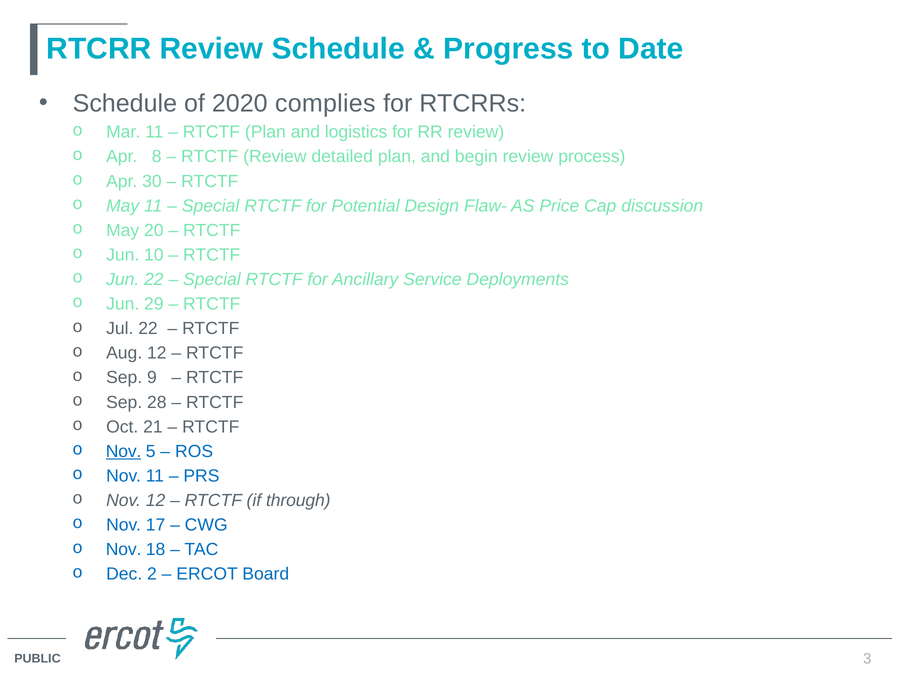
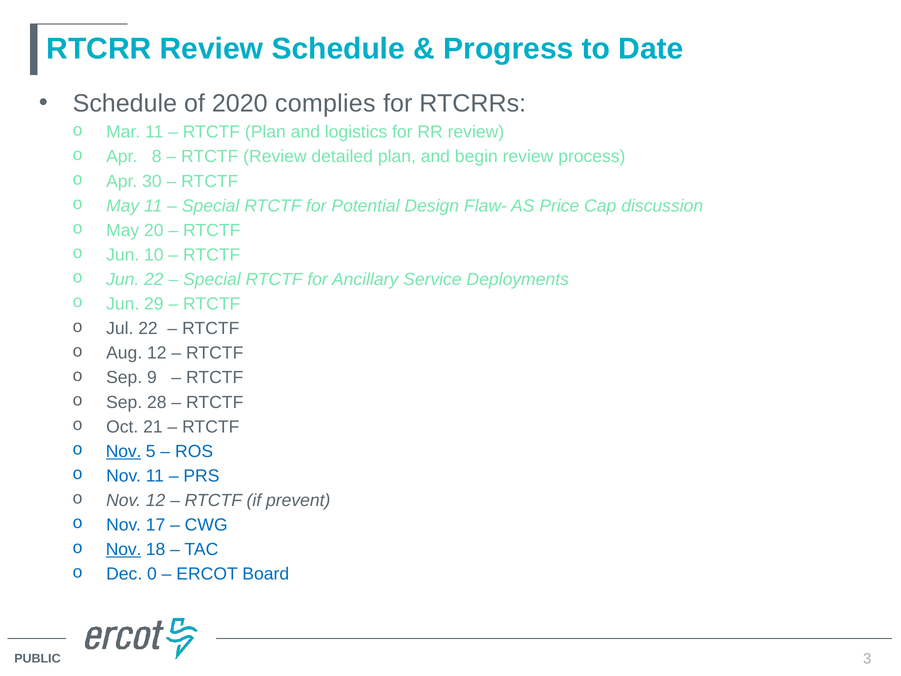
through: through -> prevent
Nov at (124, 549) underline: none -> present
2: 2 -> 0
